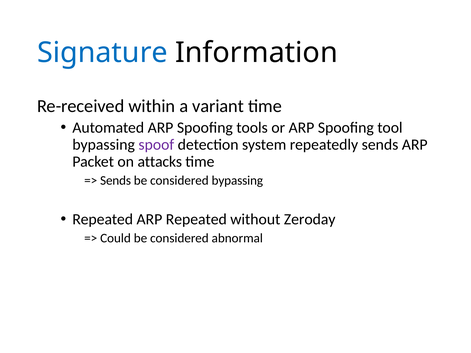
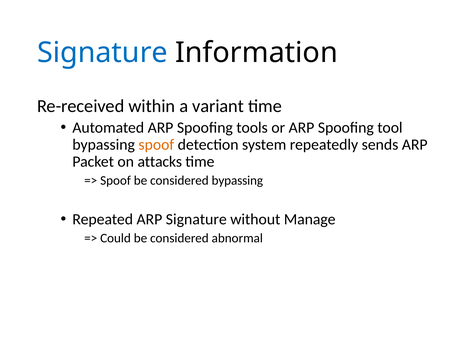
spoof at (156, 145) colour: purple -> orange
Sends at (116, 181): Sends -> Spoof
ARP Repeated: Repeated -> Signature
Zeroday: Zeroday -> Manage
